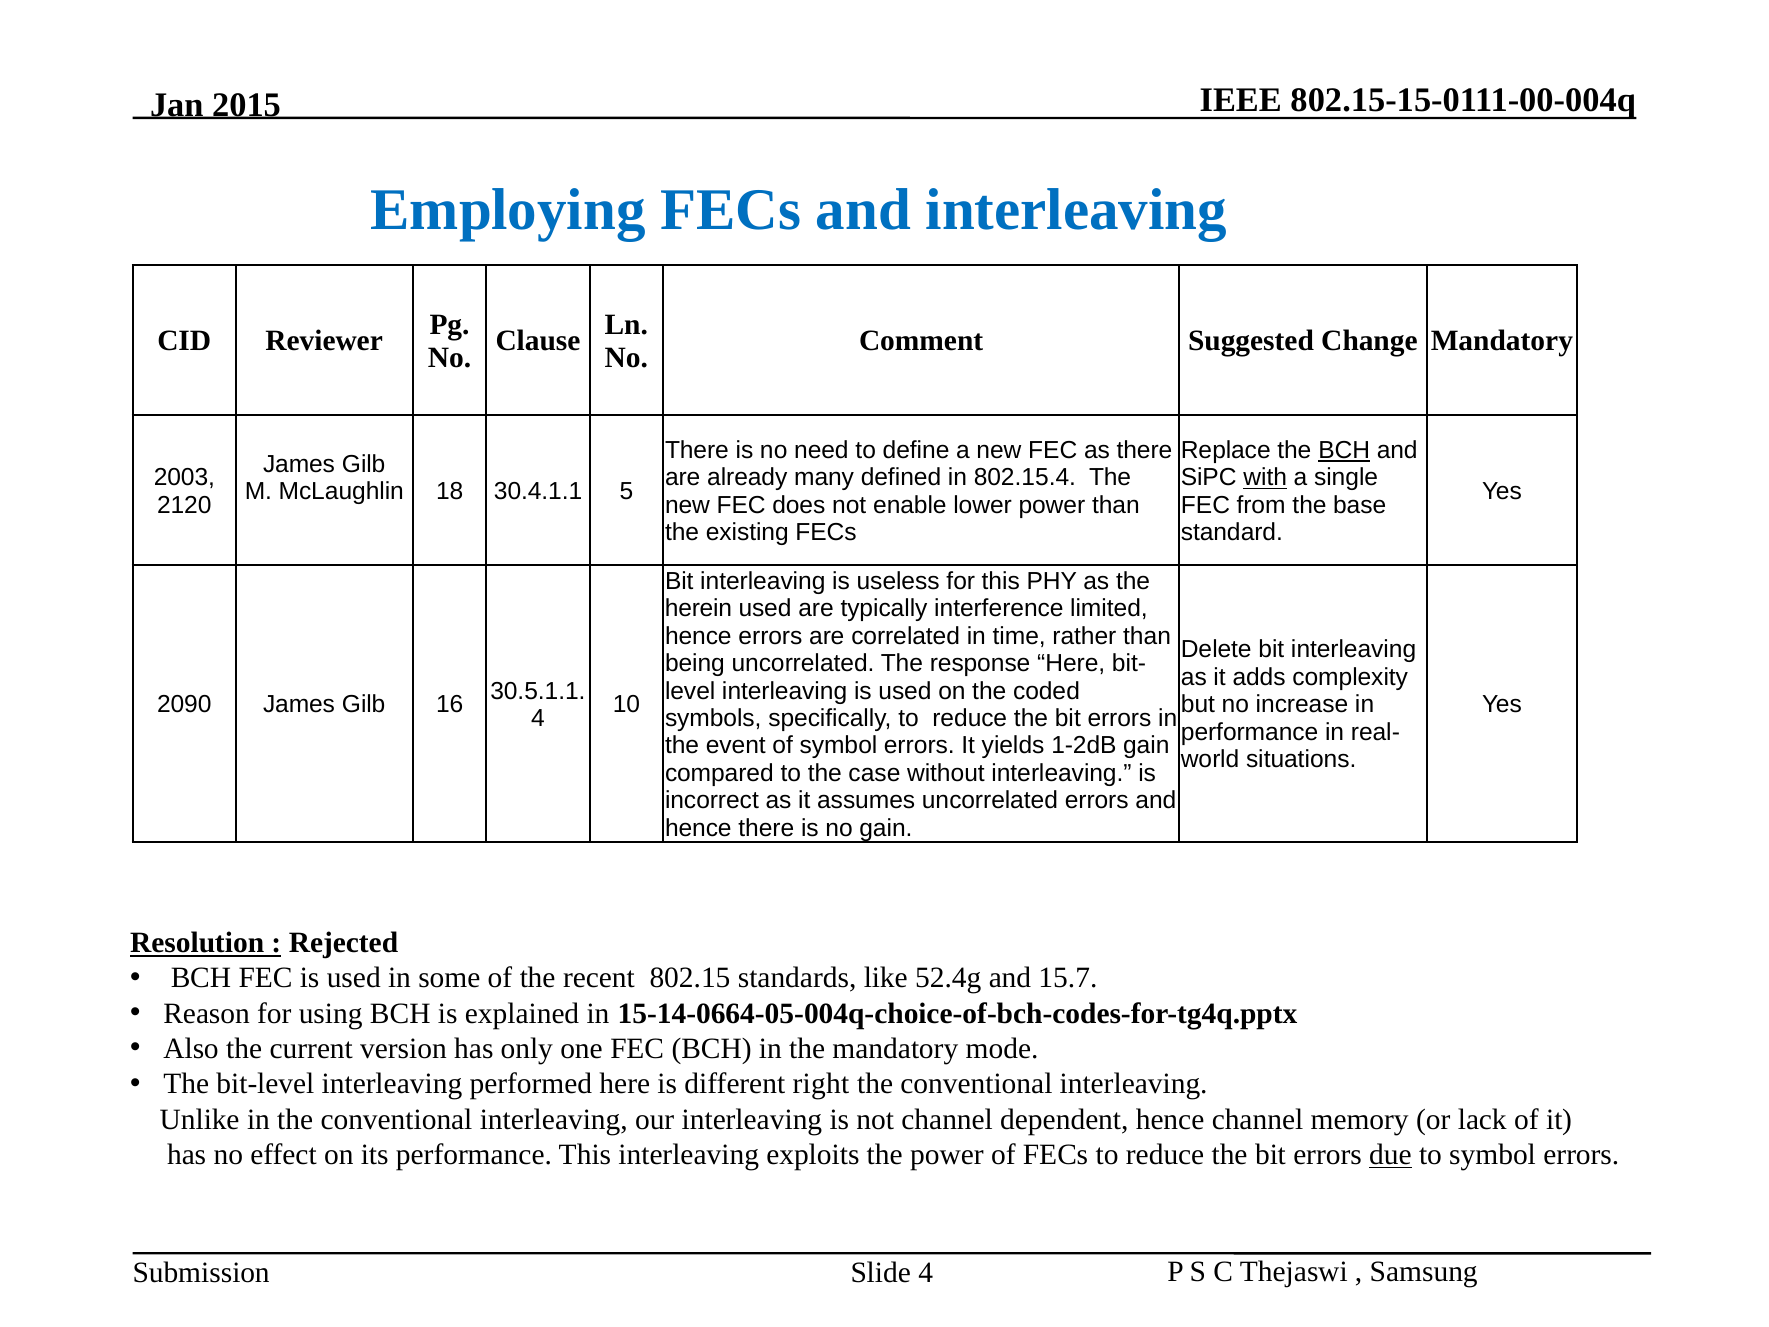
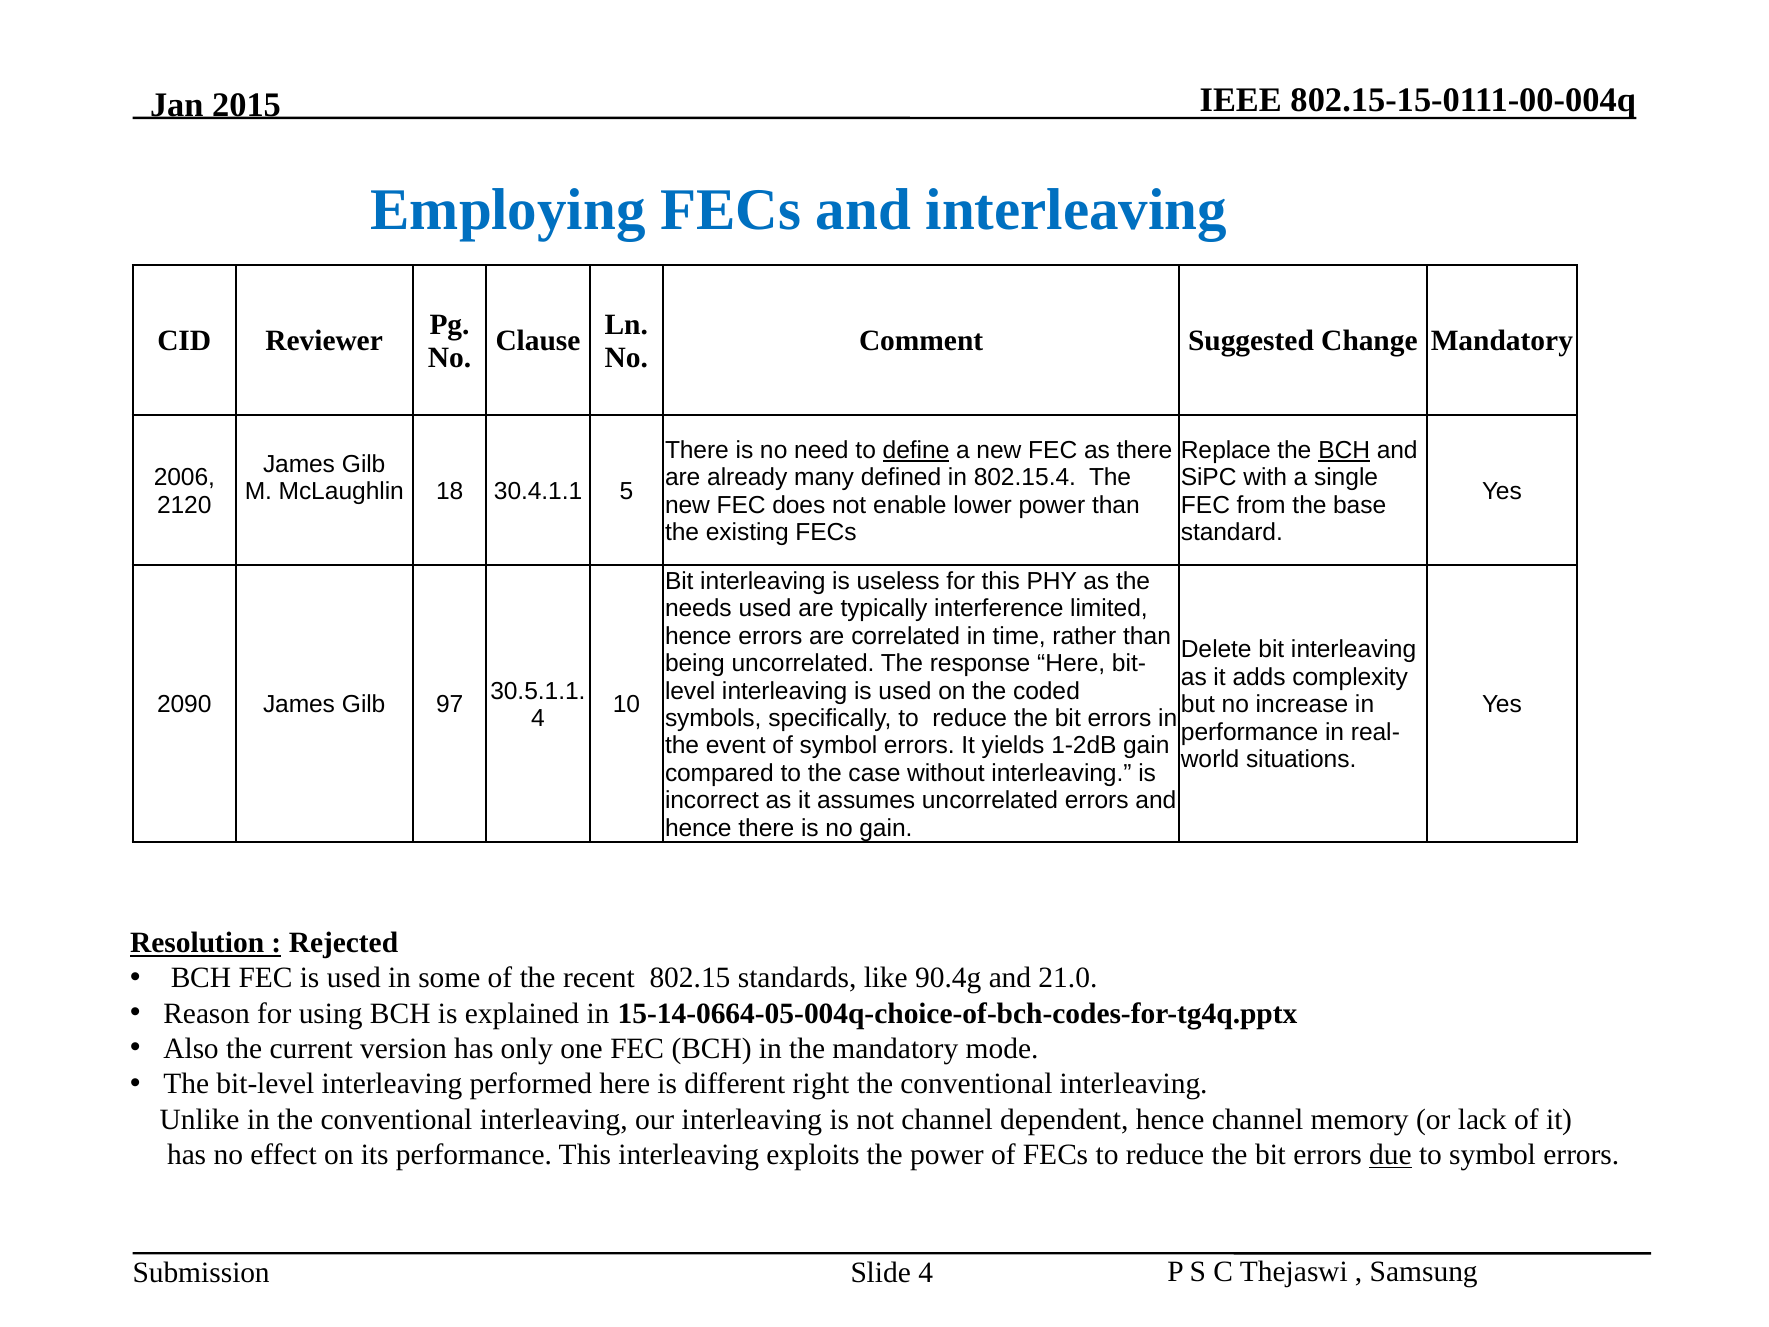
define underline: none -> present
2003: 2003 -> 2006
with underline: present -> none
herein: herein -> needs
16: 16 -> 97
52.4g: 52.4g -> 90.4g
15.7: 15.7 -> 21.0
